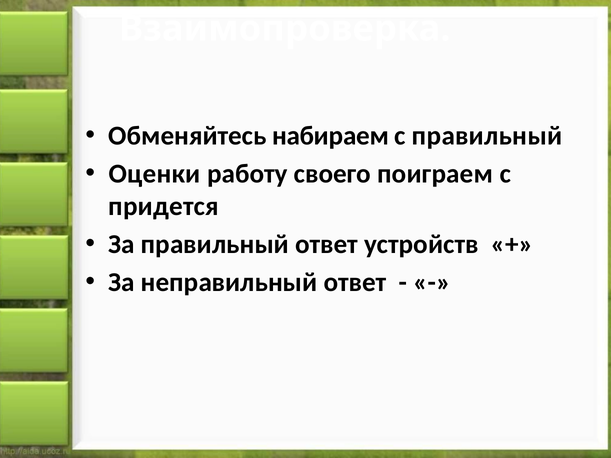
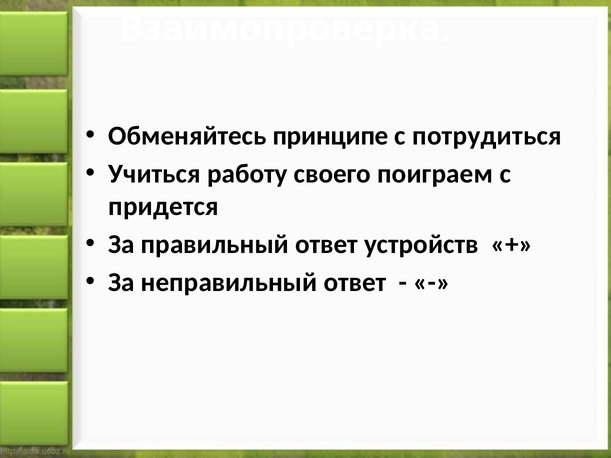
набираем: набираем -> принципе
с правильный: правильный -> потрудиться
Оценки: Оценки -> Учиться
